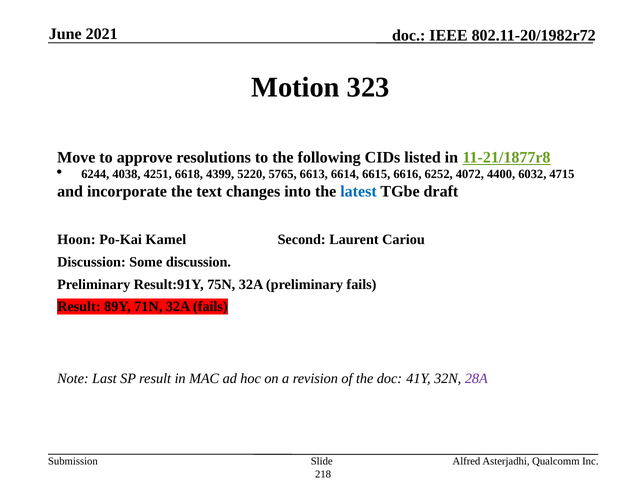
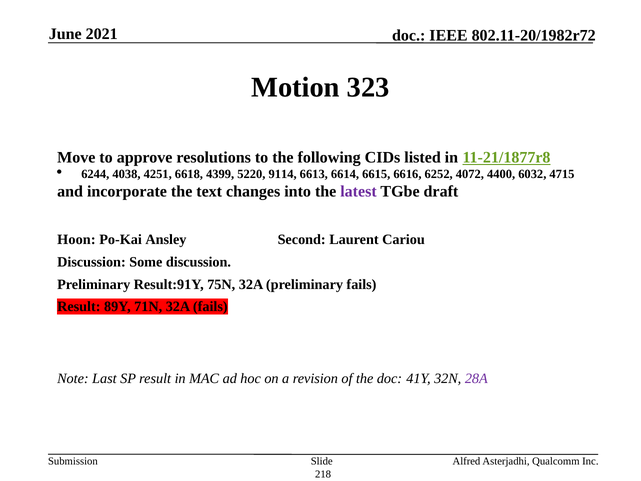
5765: 5765 -> 9114
latest colour: blue -> purple
Kamel: Kamel -> Ansley
